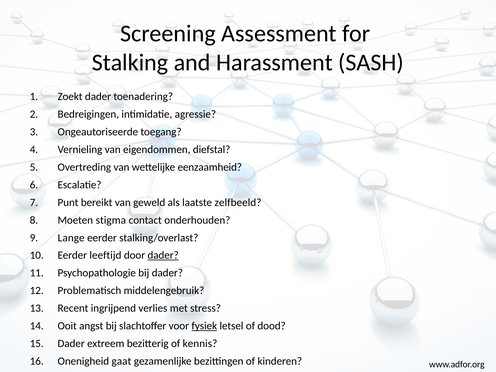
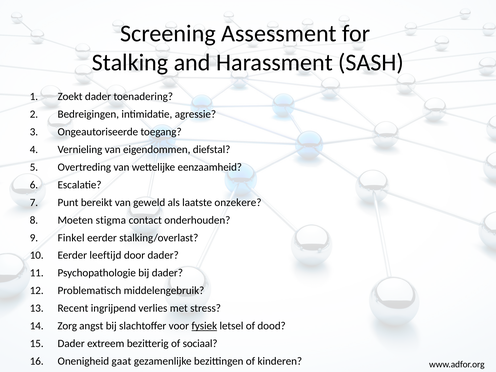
zelfbeeld: zelfbeeld -> onzekere
Lange: Lange -> Finkel
dader at (163, 255) underline: present -> none
Ooit: Ooit -> Zorg
kennis: kennis -> sociaal
